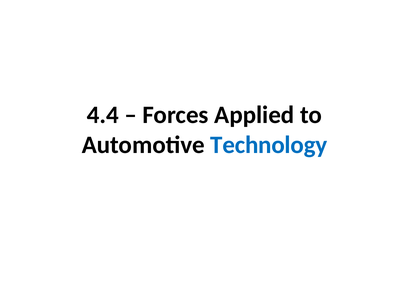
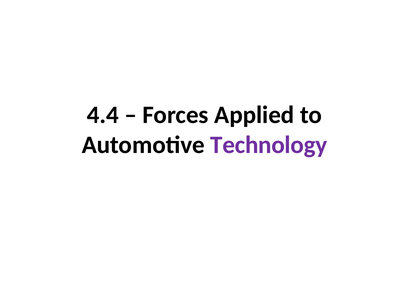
Technology colour: blue -> purple
